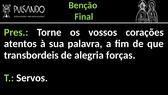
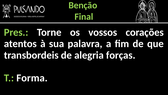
Servos: Servos -> Forma
